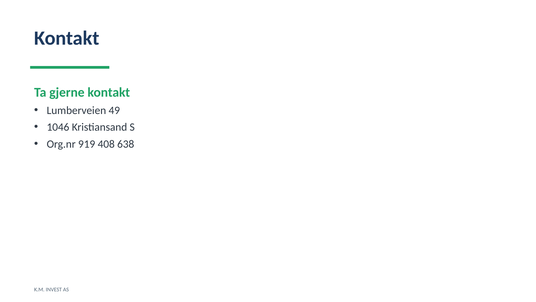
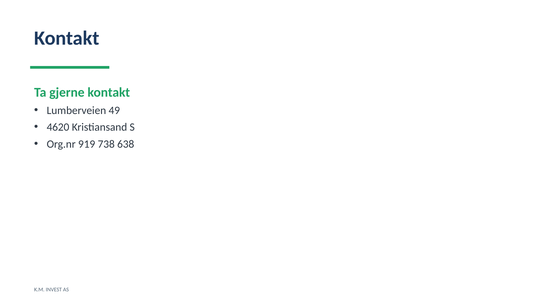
1046: 1046 -> 4620
408: 408 -> 738
